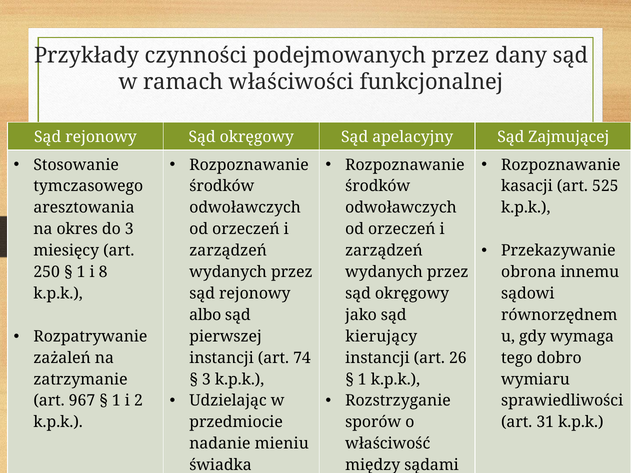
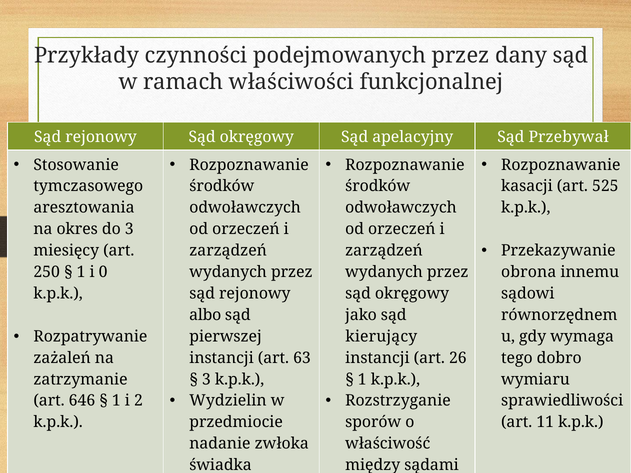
Zajmującej: Zajmującej -> Przebywał
8: 8 -> 0
74: 74 -> 63
Udzielając: Udzielając -> Wydzielin
967: 967 -> 646
31: 31 -> 11
mieniu: mieniu -> zwłoka
